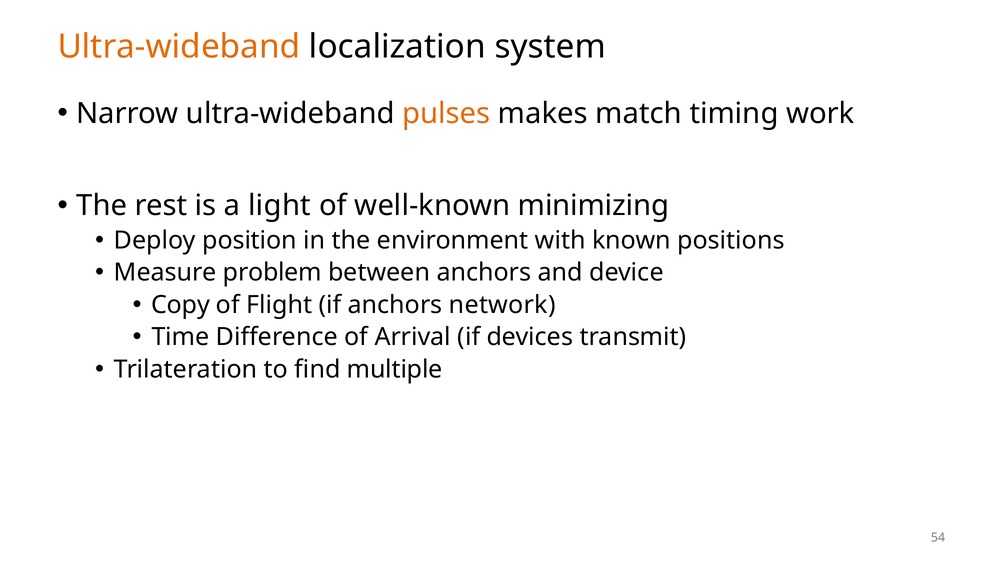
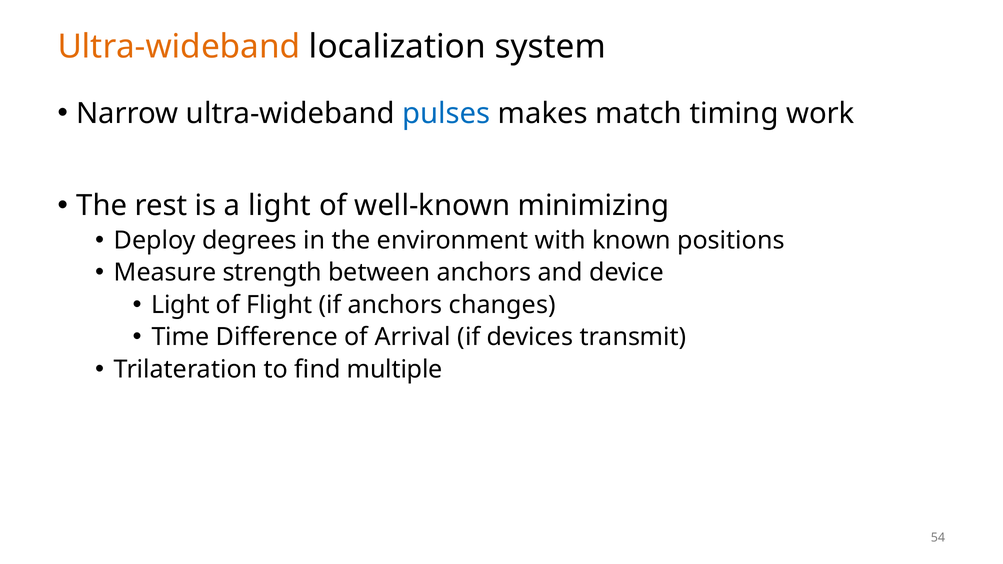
pulses colour: orange -> blue
position: position -> degrees
problem: problem -> strength
Copy at (181, 305): Copy -> Light
network: network -> changes
